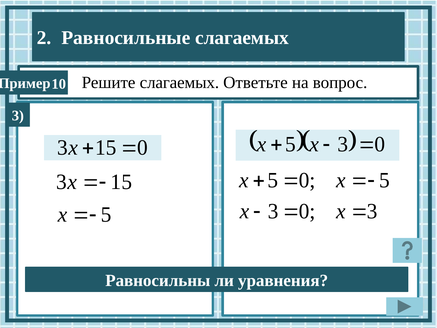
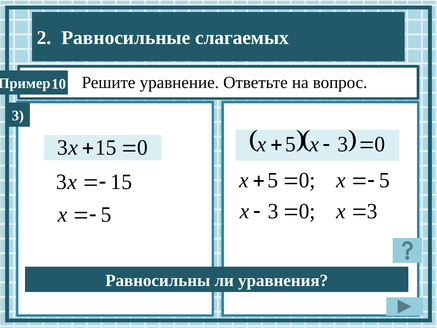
Решите слагаемых: слагаемых -> уравнение
